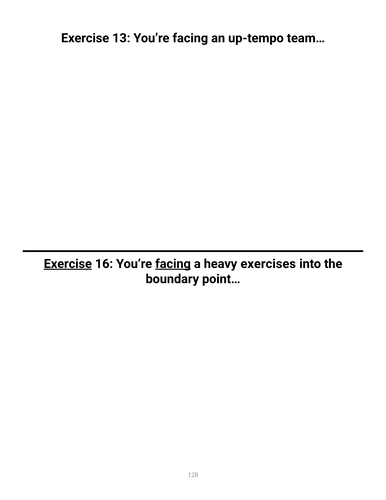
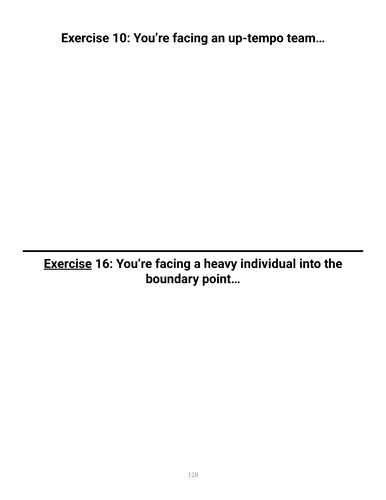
13: 13 -> 10
facing at (173, 264) underline: present -> none
exercises: exercises -> individual
